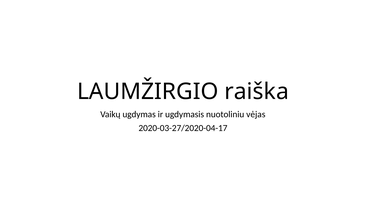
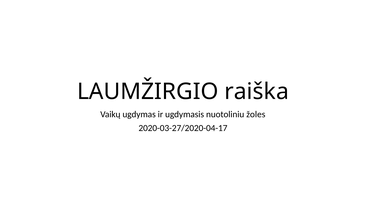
vėjas: vėjas -> žoles
